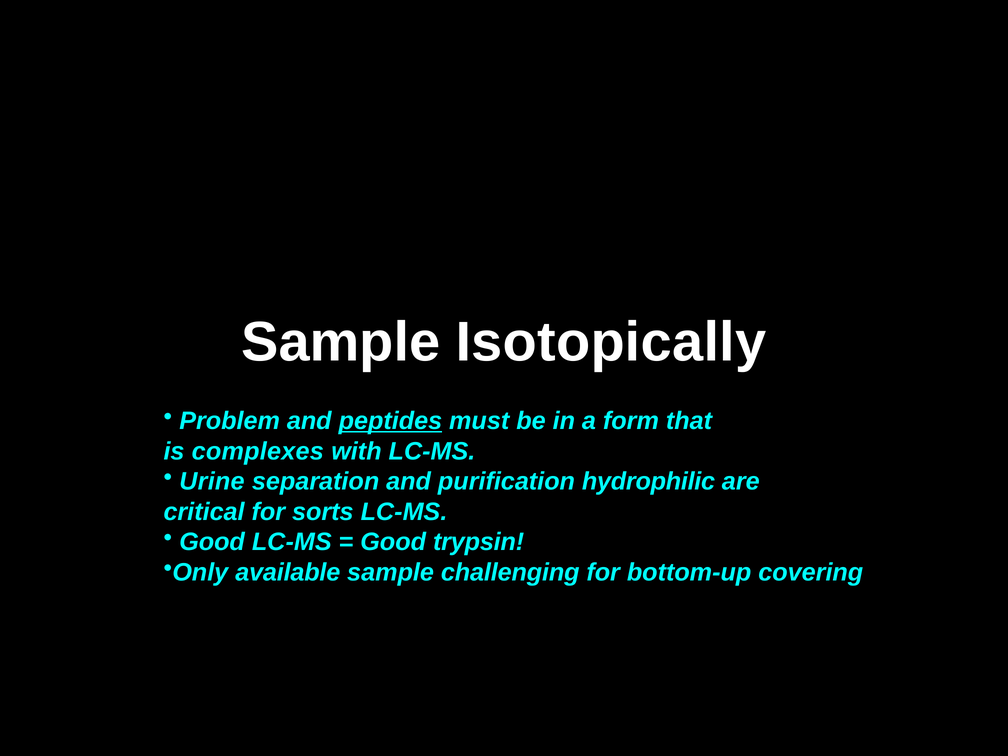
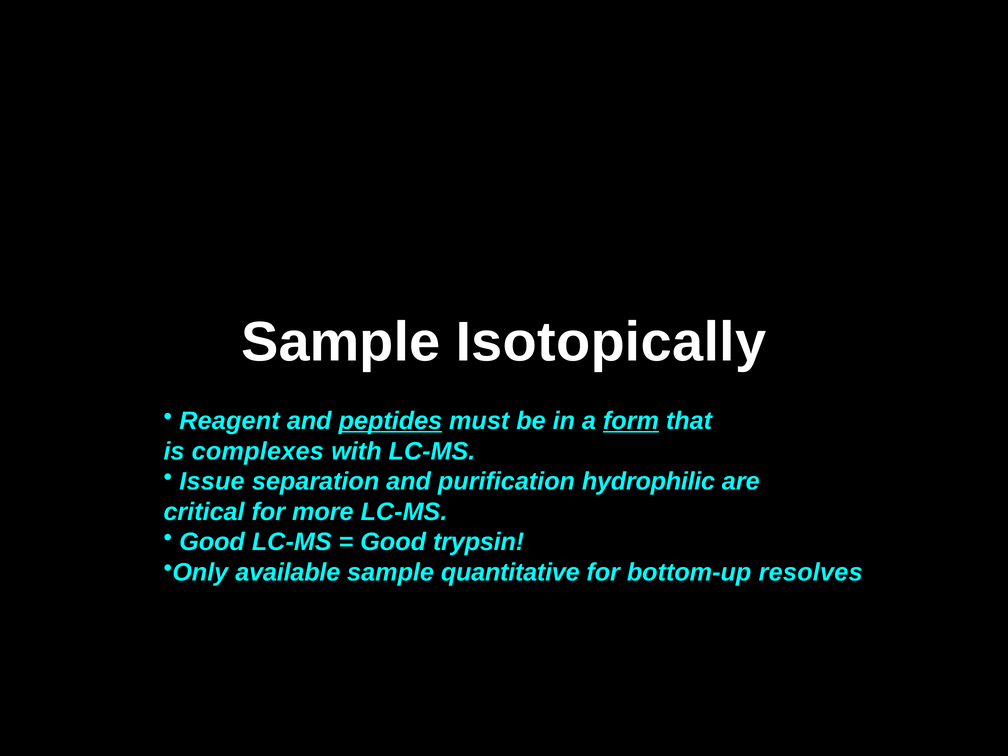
Problem: Problem -> Reagent
form underline: none -> present
Urine: Urine -> Issue
sorts: sorts -> more
challenging: challenging -> quantitative
covering: covering -> resolves
